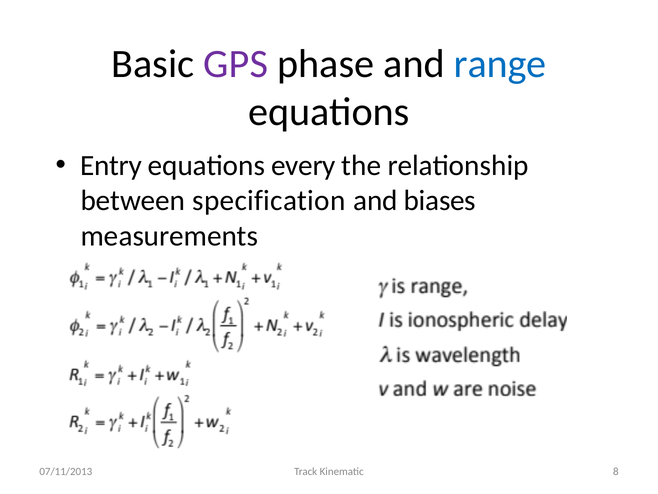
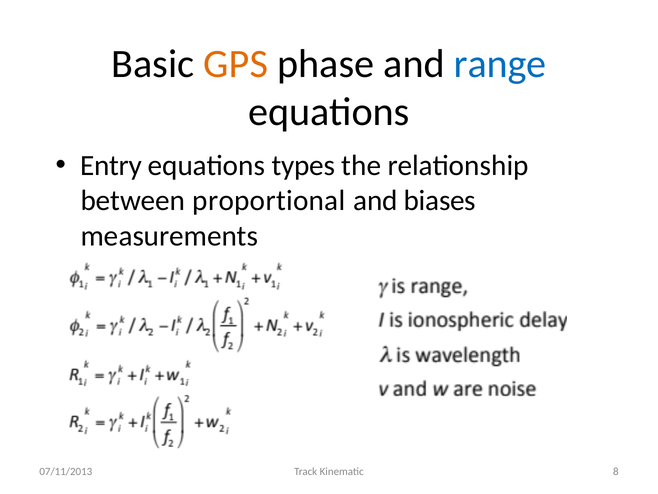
GPS colour: purple -> orange
every: every -> types
specification: specification -> proportional
